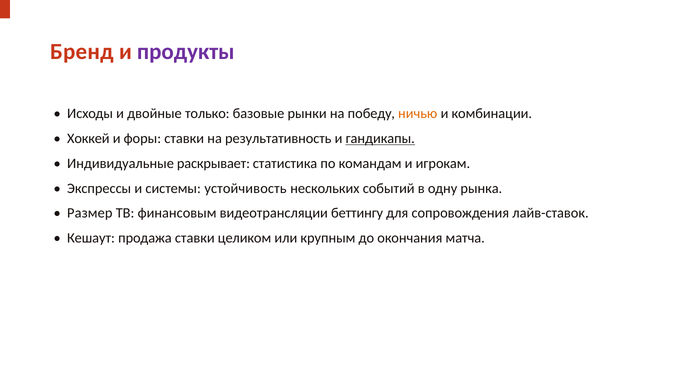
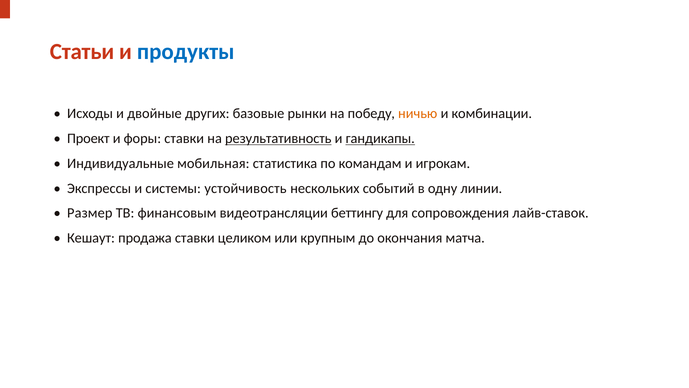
Бренд: Бренд -> Статьи
продукты colour: purple -> blue
только: только -> других
Хоккей: Хоккей -> Проект
результативность underline: none -> present
раскрывает: раскрывает -> мобильная
рынка: рынка -> линии
